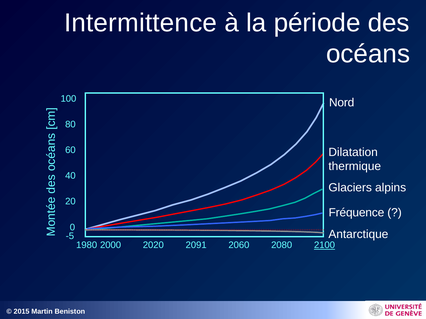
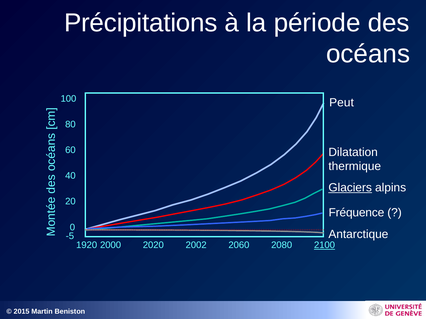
Intermittence: Intermittence -> Précipitations
Nord: Nord -> Peut
Glaciers underline: none -> present
1980: 1980 -> 1920
2091: 2091 -> 2002
